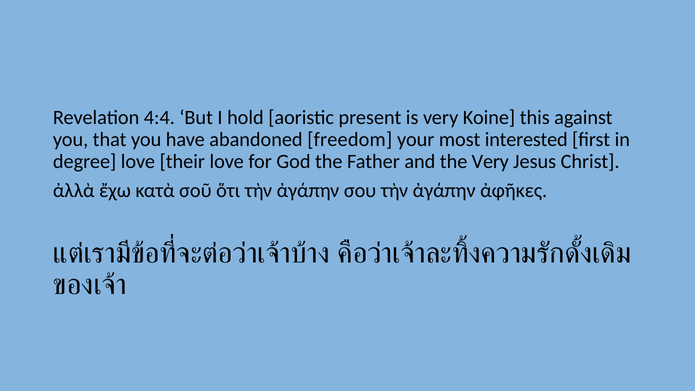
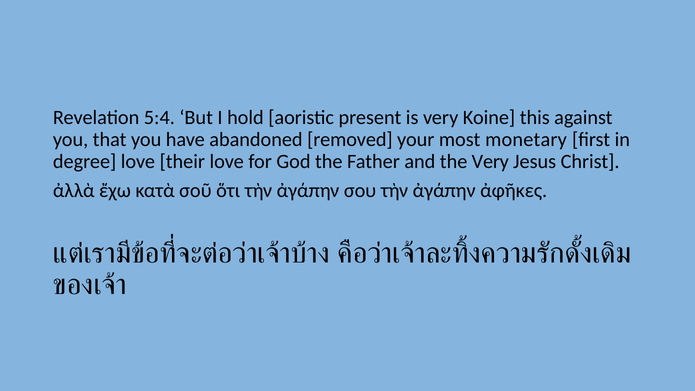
4:4: 4:4 -> 5:4
freedom: freedom -> removed
interested: interested -> monetary
